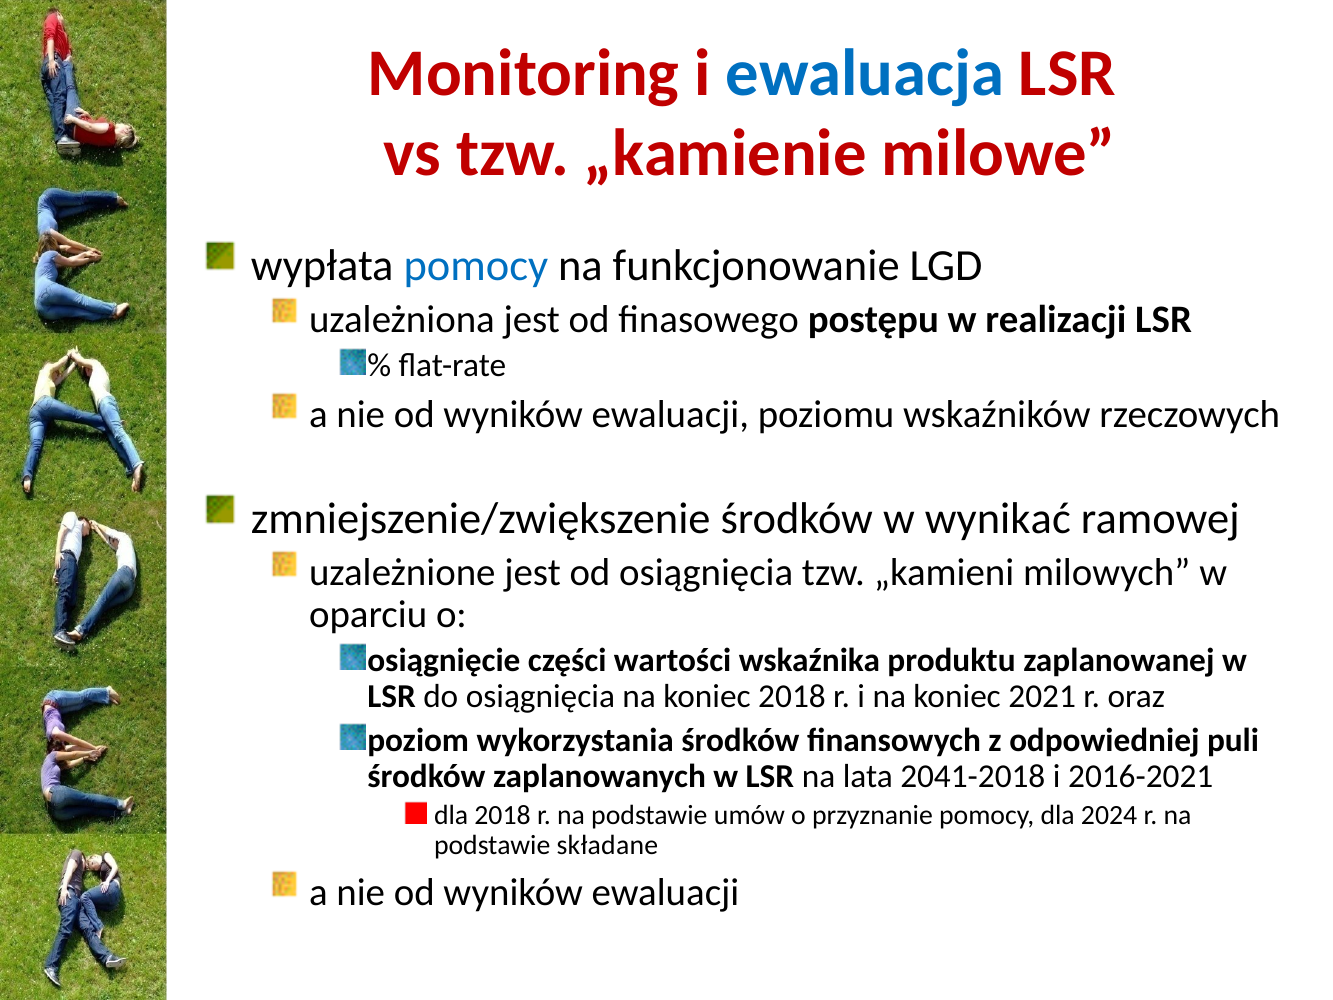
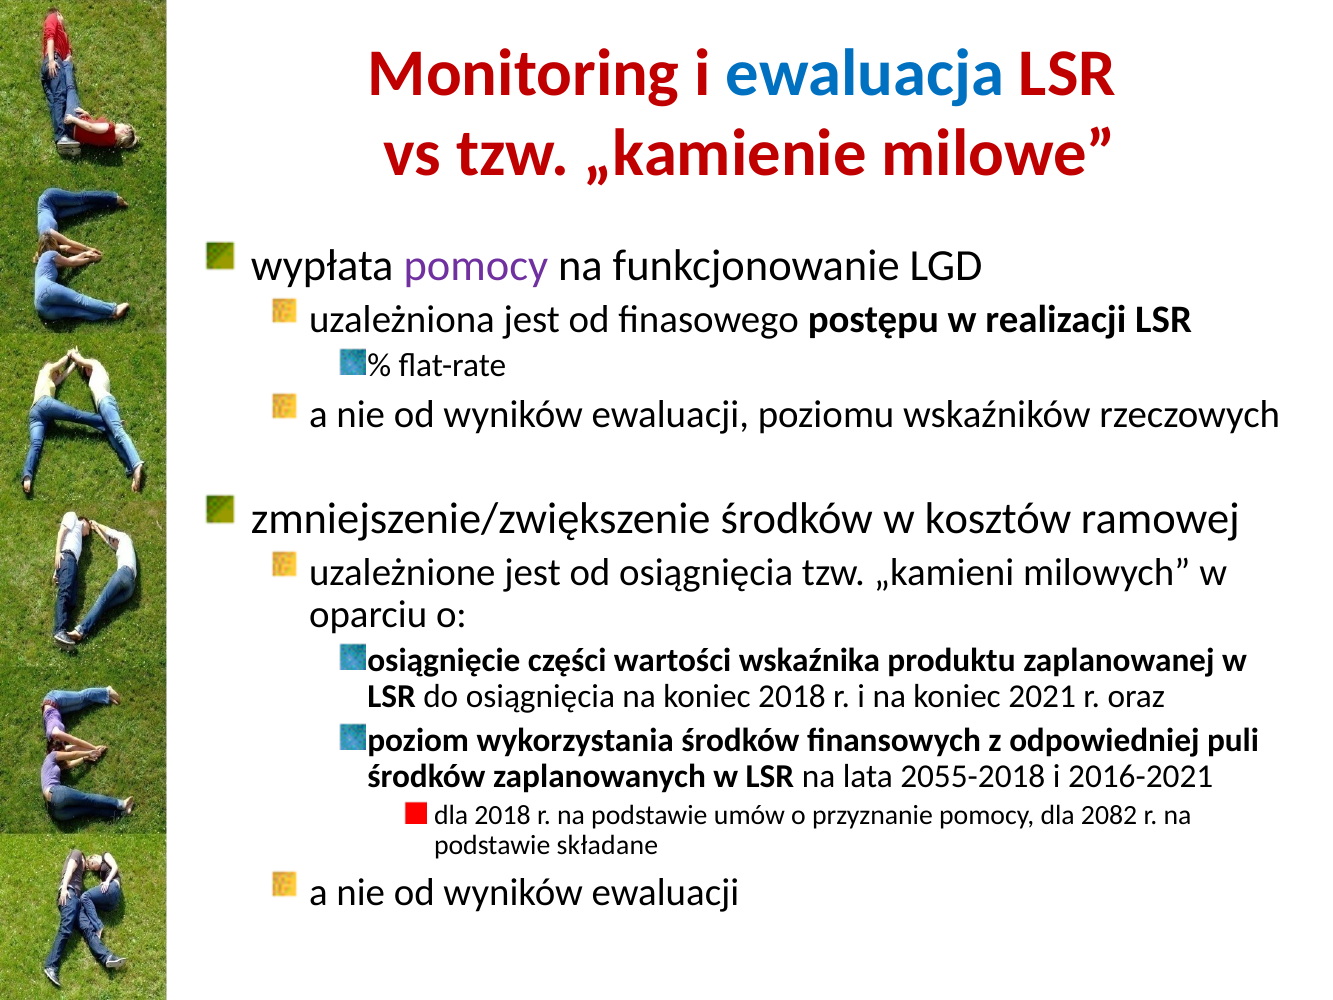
pomocy at (476, 266) colour: blue -> purple
wynikać: wynikać -> kosztów
2041-2018: 2041-2018 -> 2055-2018
2024: 2024 -> 2082
